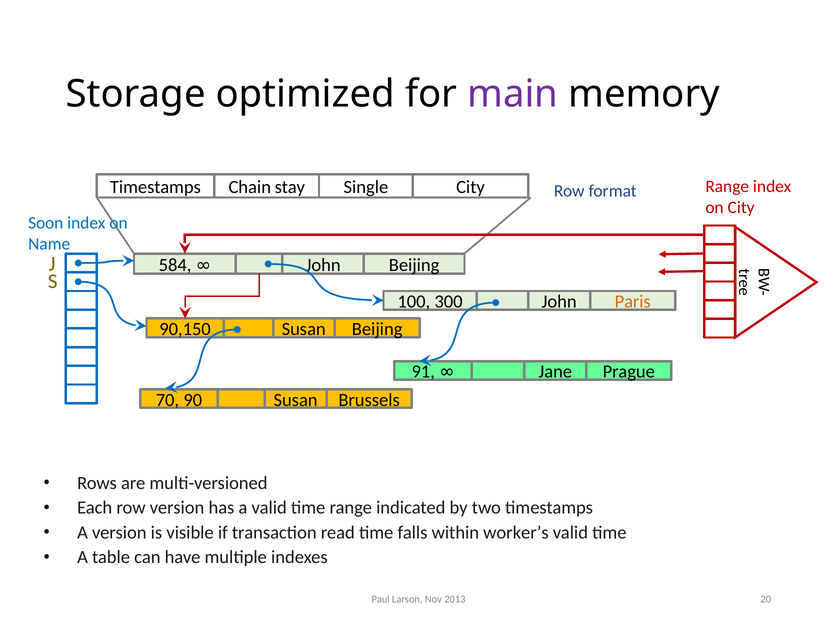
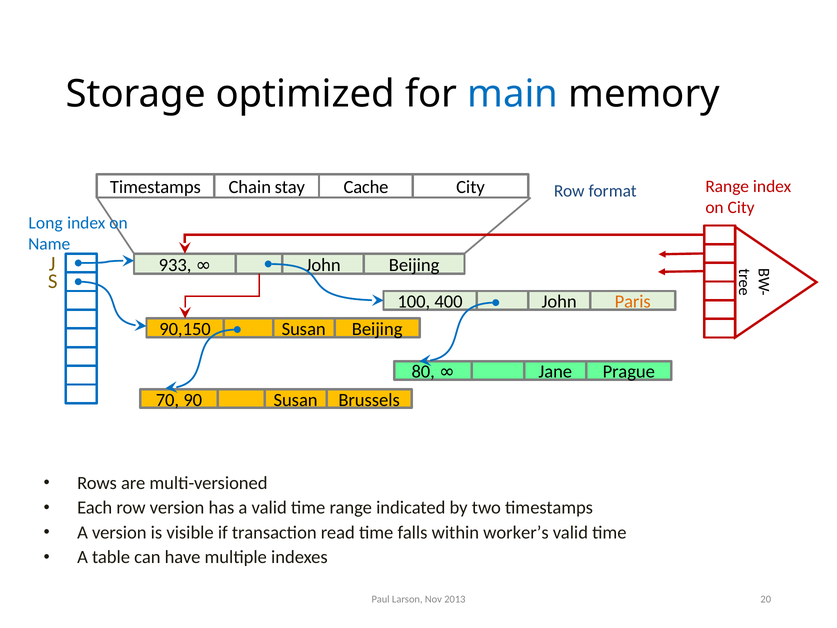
main colour: purple -> blue
Single: Single -> Cache
Soon: Soon -> Long
584: 584 -> 933
300: 300 -> 400
91: 91 -> 80
